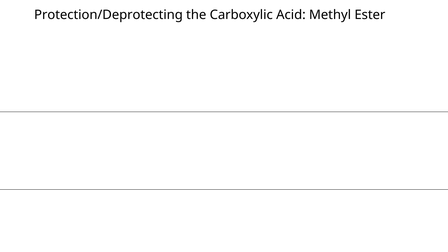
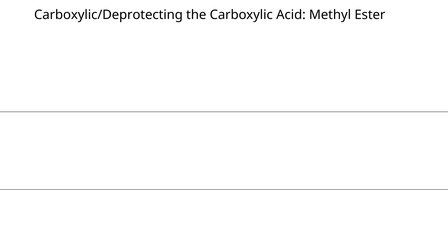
Protection/Deprotecting: Protection/Deprotecting -> Carboxylic/Deprotecting
